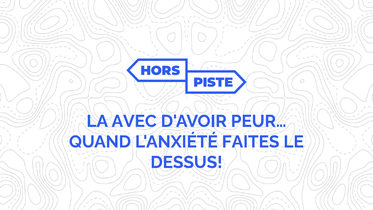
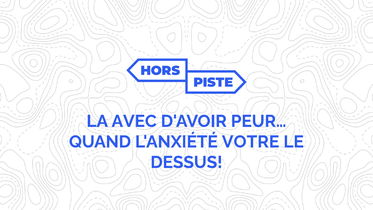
FAITES: FAITES -> VOTRE
